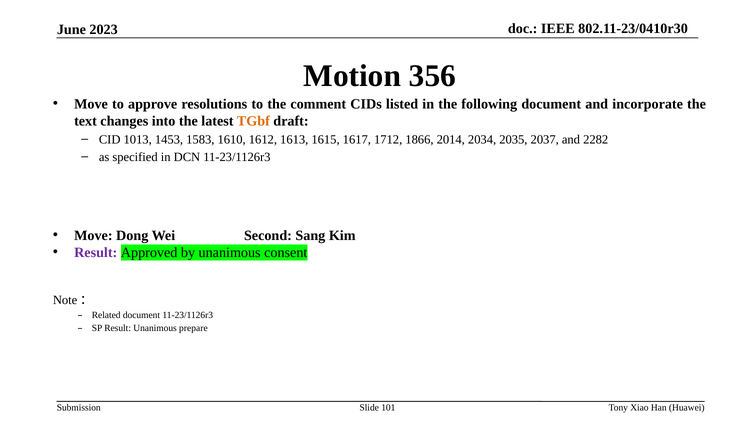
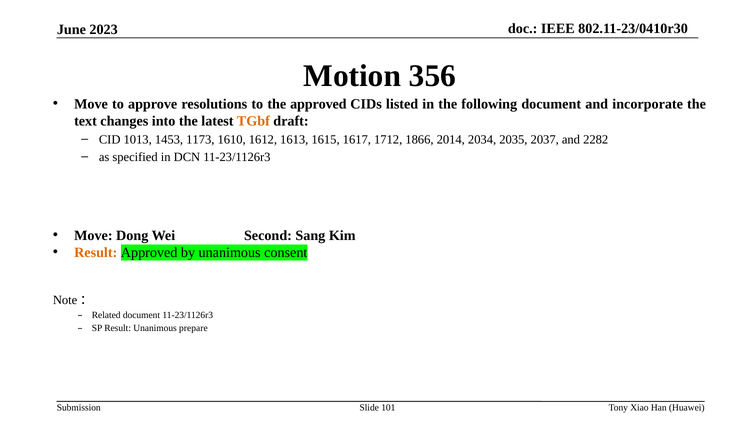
the comment: comment -> approved
1583: 1583 -> 1173
Result at (96, 252) colour: purple -> orange
